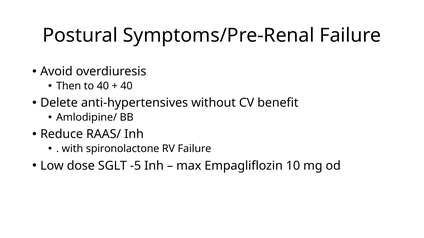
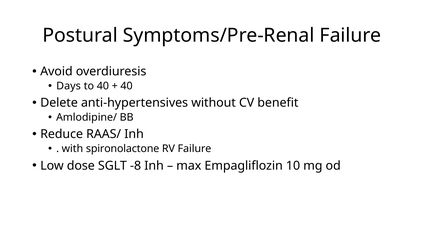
Then: Then -> Days
-5: -5 -> -8
